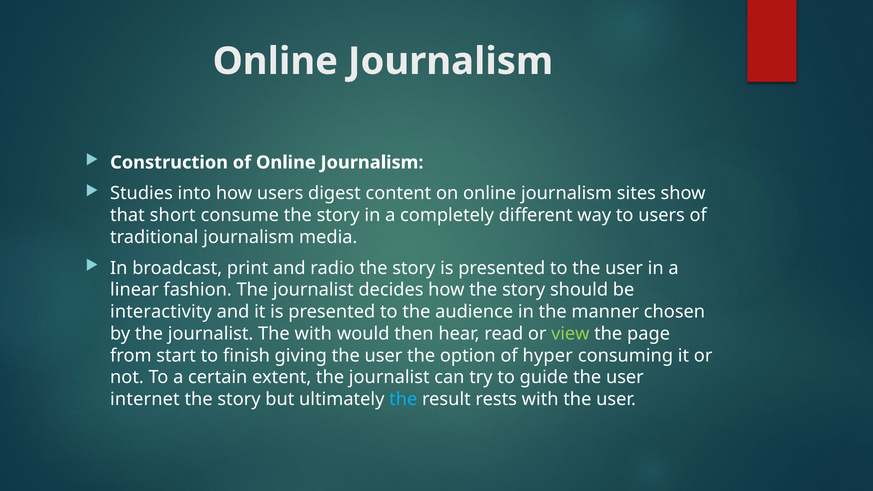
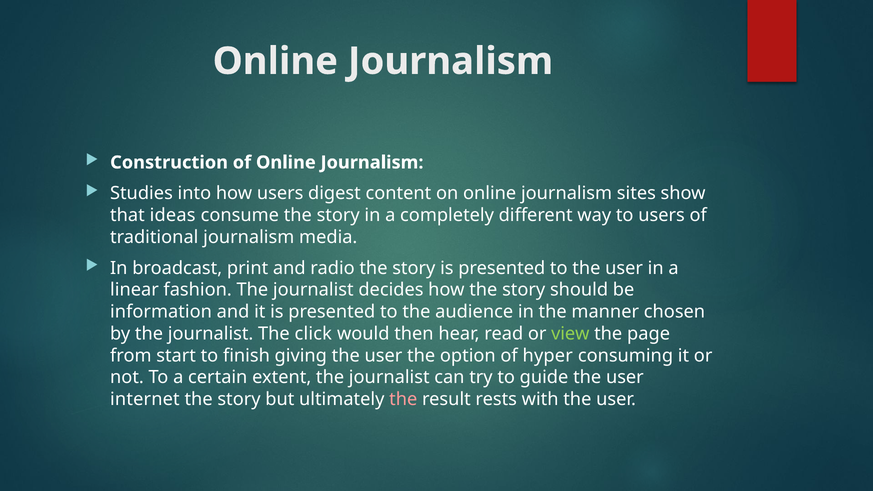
short: short -> ideas
interactivity: interactivity -> information
The with: with -> click
the at (403, 399) colour: light blue -> pink
